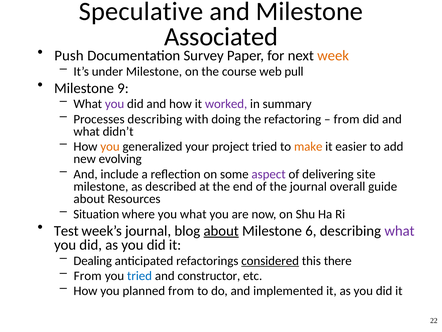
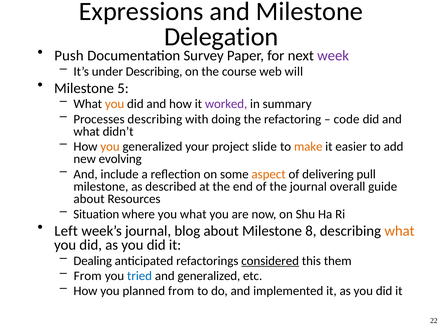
Speculative: Speculative -> Expressions
Associated: Associated -> Delegation
week colour: orange -> purple
under Milestone: Milestone -> Describing
pull: pull -> will
9: 9 -> 5
you at (115, 104) colour: purple -> orange
from at (347, 119): from -> code
project tried: tried -> slide
aspect colour: purple -> orange
site: site -> pull
Test: Test -> Left
about at (221, 230) underline: present -> none
6: 6 -> 8
what at (400, 230) colour: purple -> orange
there: there -> them
and constructor: constructor -> generalized
